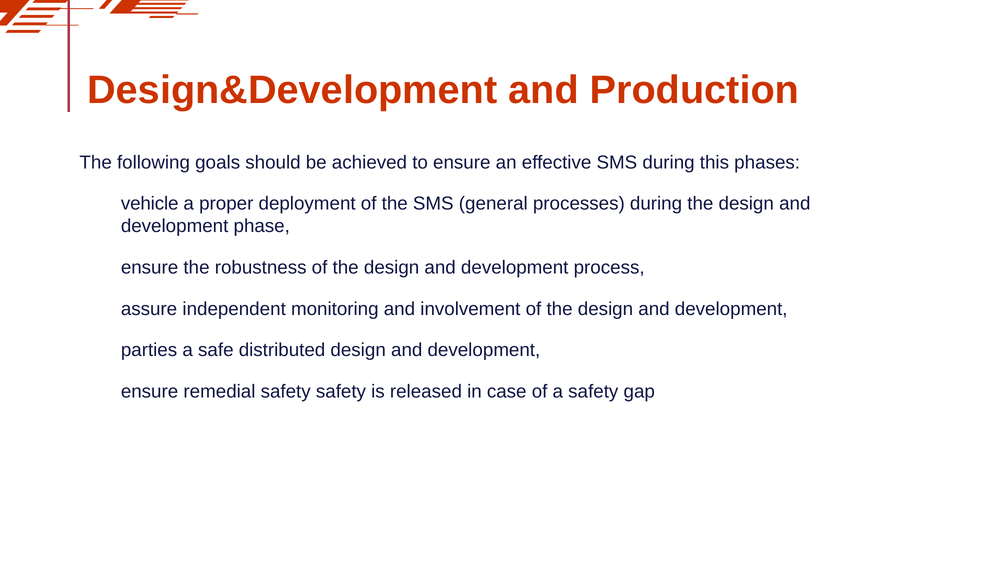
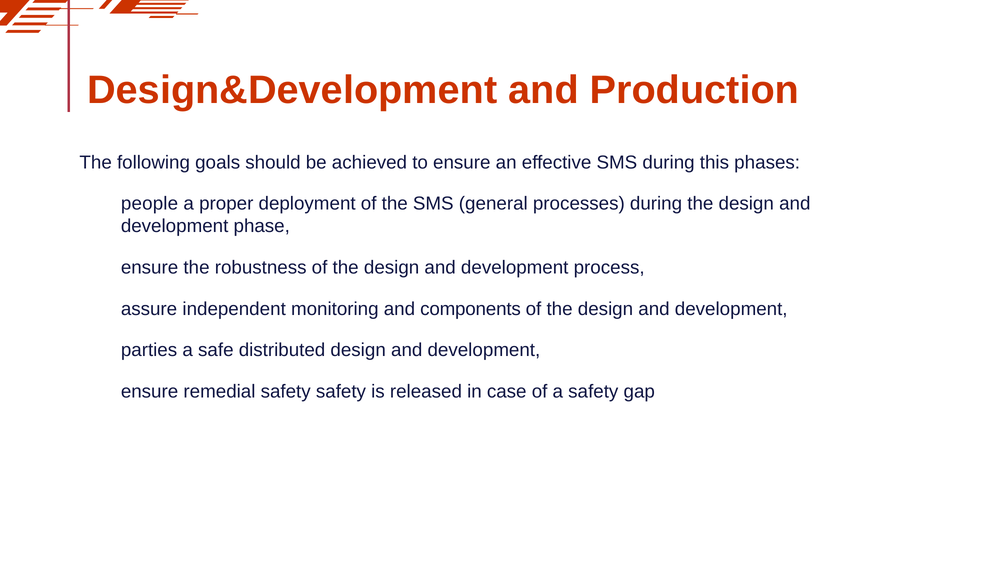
vehicle: vehicle -> people
involvement: involvement -> components
